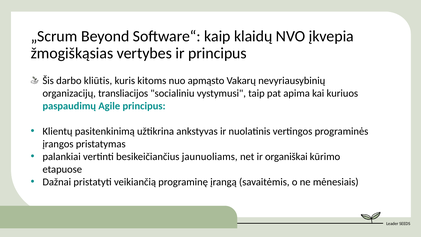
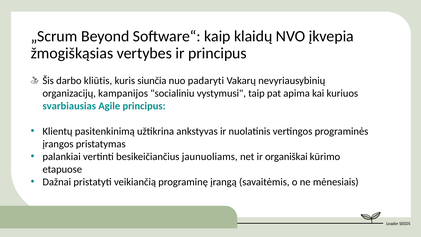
kitoms: kitoms -> siunčia
apmąsto: apmąsto -> padaryti
transliacijos: transliacijos -> kampanijos
paspaudimų: paspaudimų -> svarbiausias
